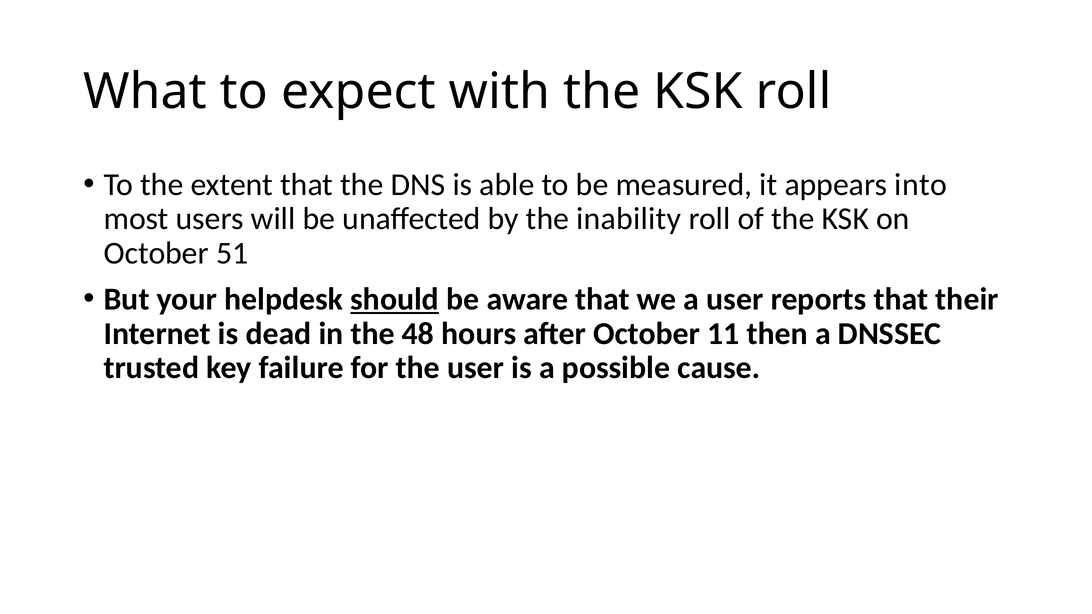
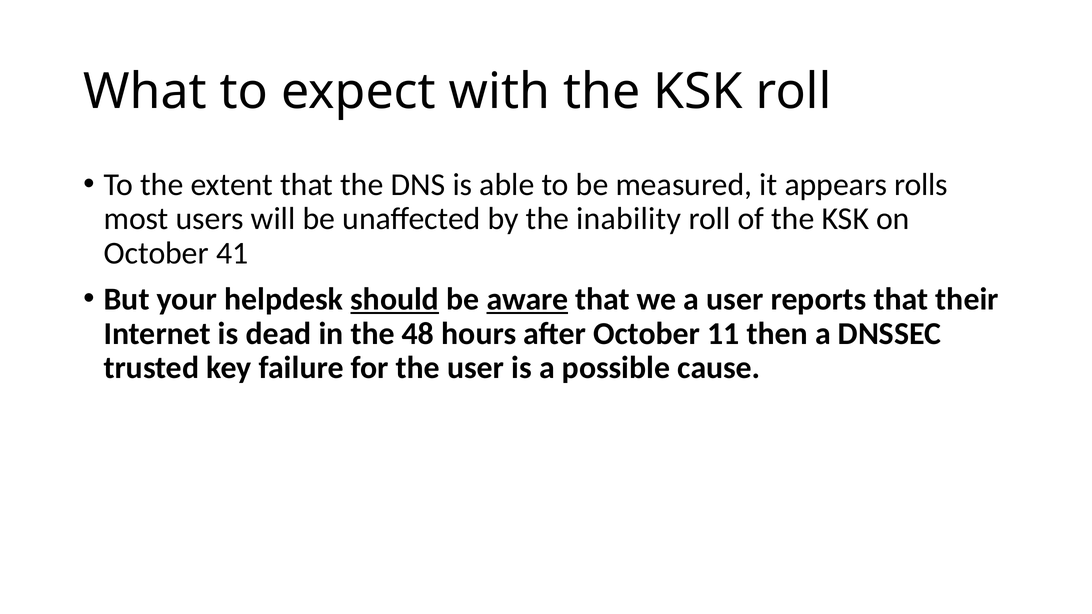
into: into -> rolls
51: 51 -> 41
aware underline: none -> present
